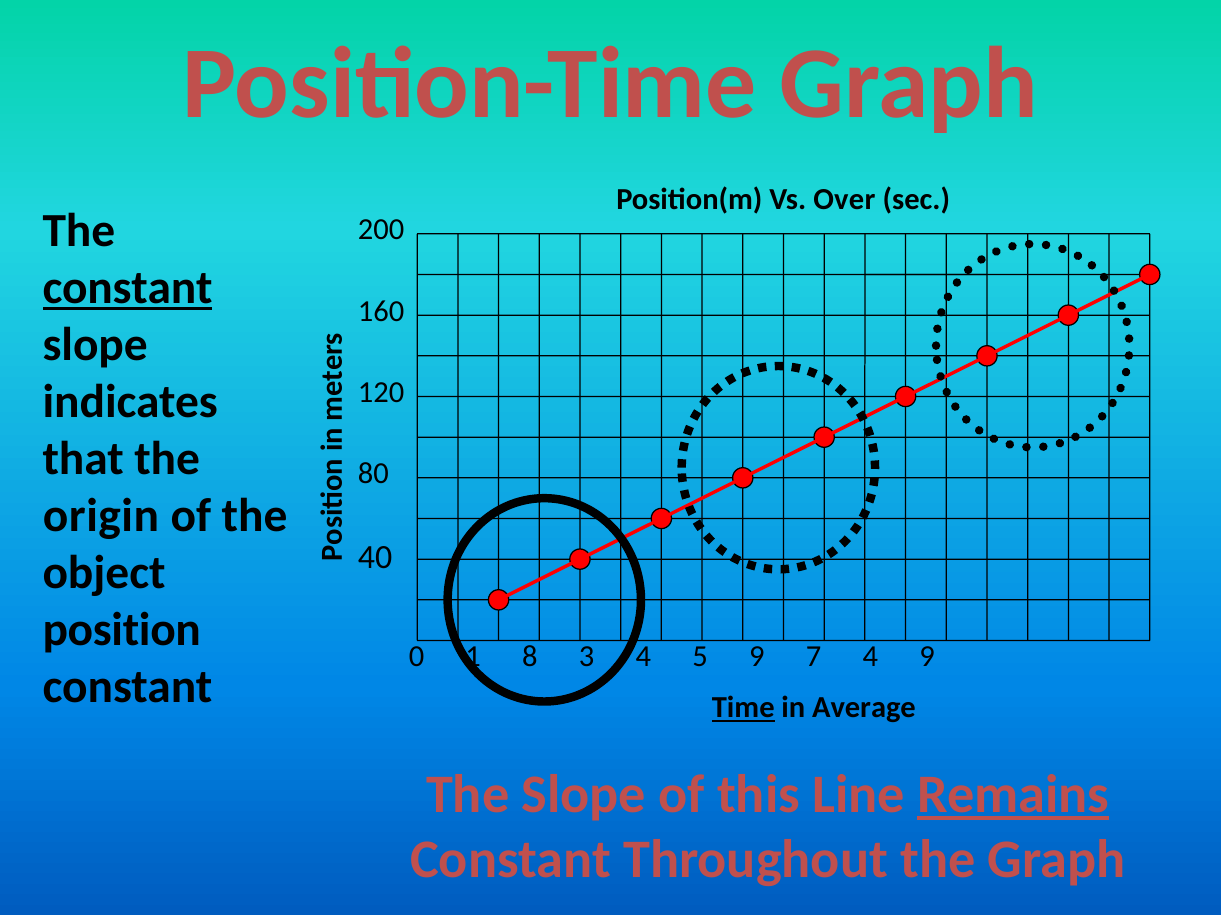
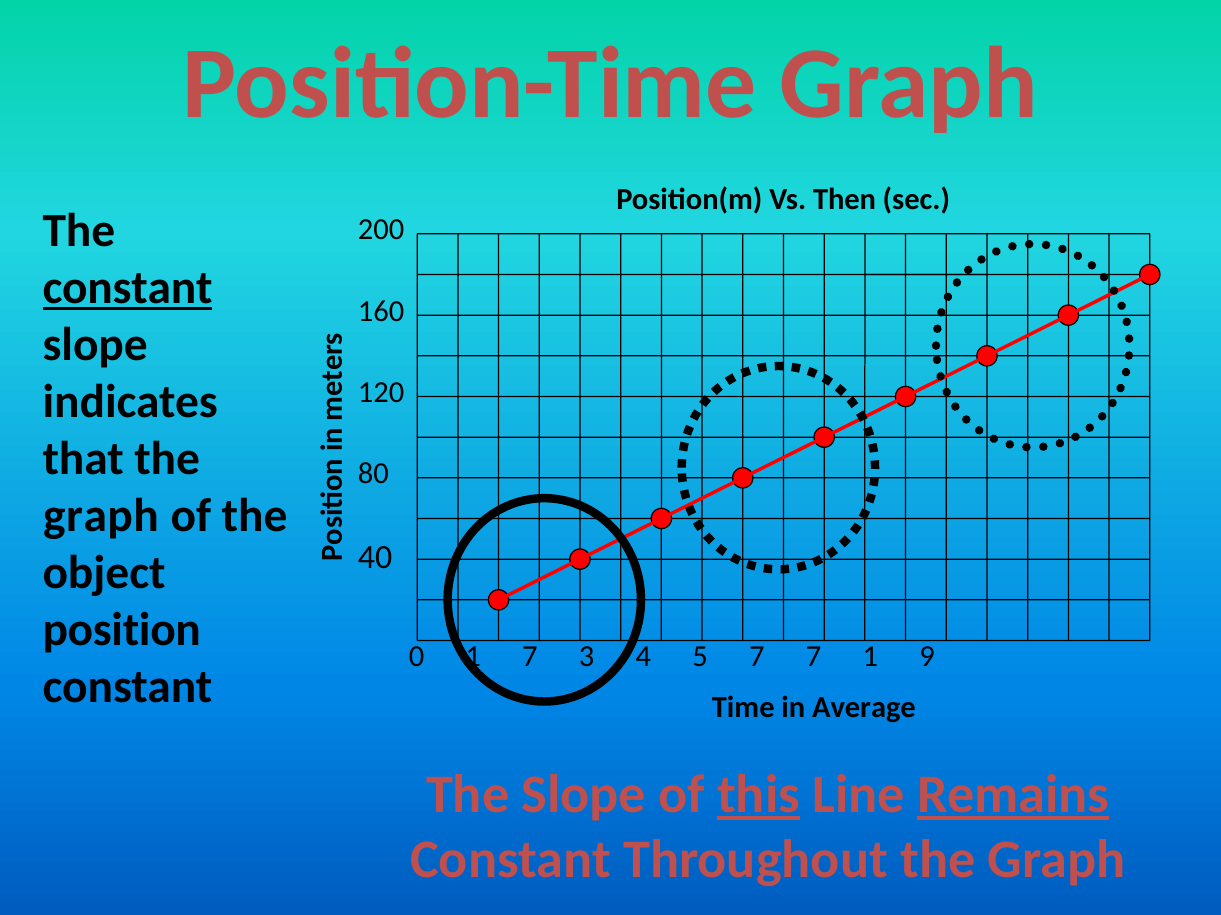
Over: Over -> Then
origin at (101, 516): origin -> graph
8 at (530, 657): 8 -> 7
5 9: 9 -> 7
7 4: 4 -> 1
Time underline: present -> none
this underline: none -> present
